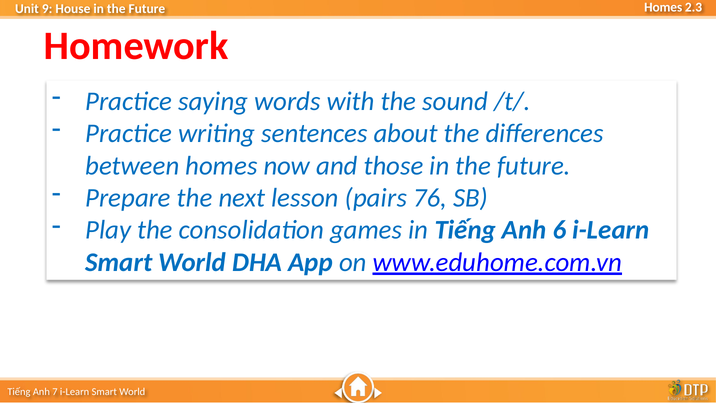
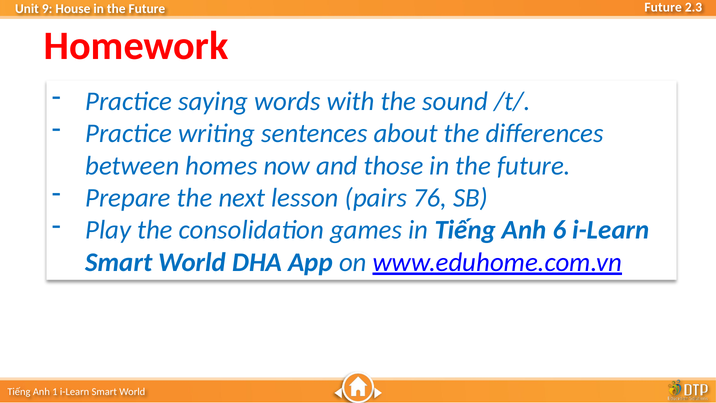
Homes at (663, 7): Homes -> Future
7: 7 -> 1
